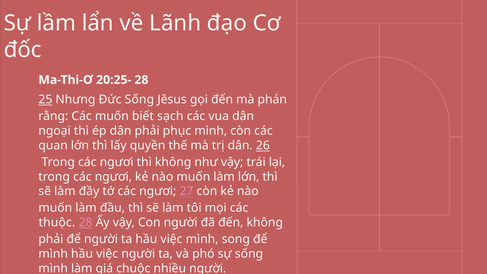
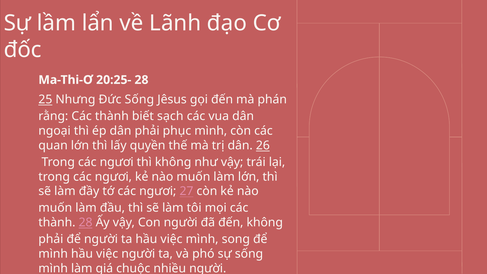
rằng Các muốn: muốn -> thành
thuộc at (57, 222): thuộc -> thành
